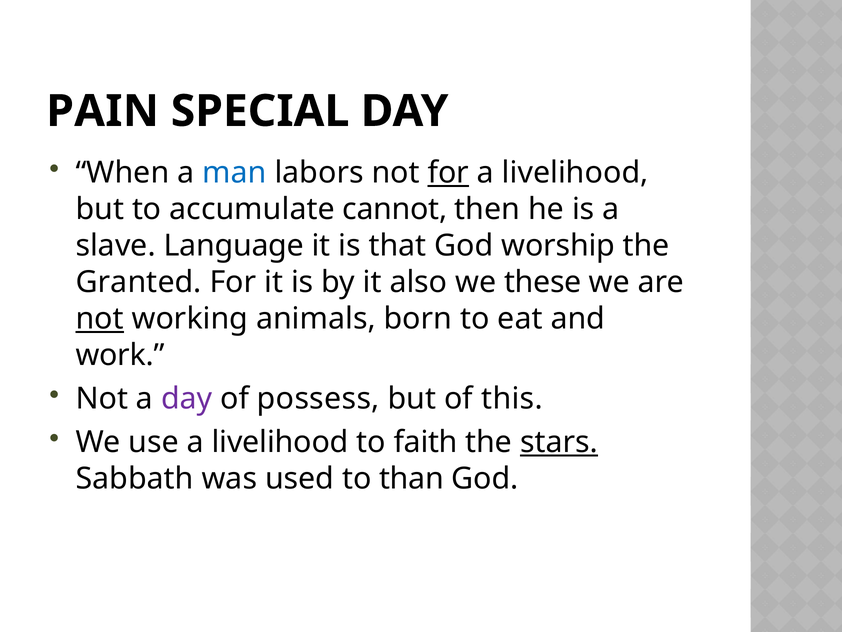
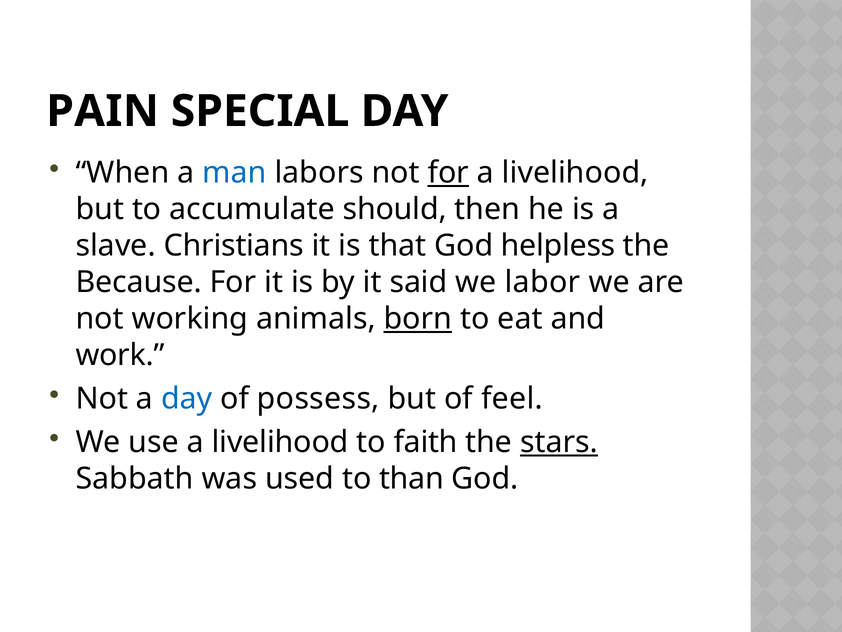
cannot: cannot -> should
Language: Language -> Christians
worship: worship -> helpless
Granted: Granted -> Because
also: also -> said
these: these -> labor
not at (100, 319) underline: present -> none
born underline: none -> present
day at (187, 399) colour: purple -> blue
this: this -> feel
